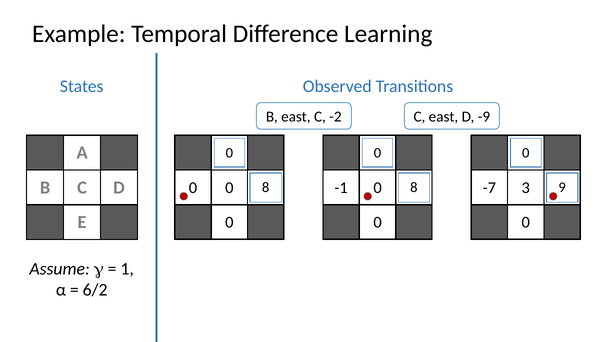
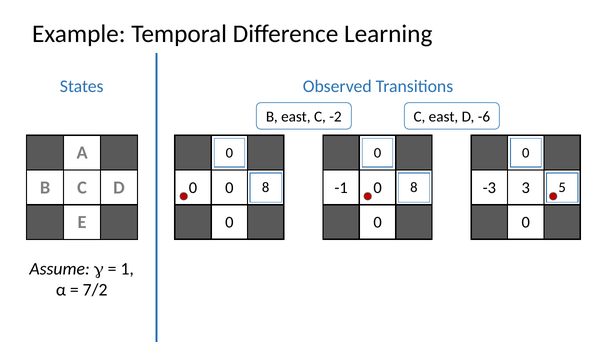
-9: -9 -> -6
-7: -7 -> -3
9: 9 -> 5
6/2: 6/2 -> 7/2
